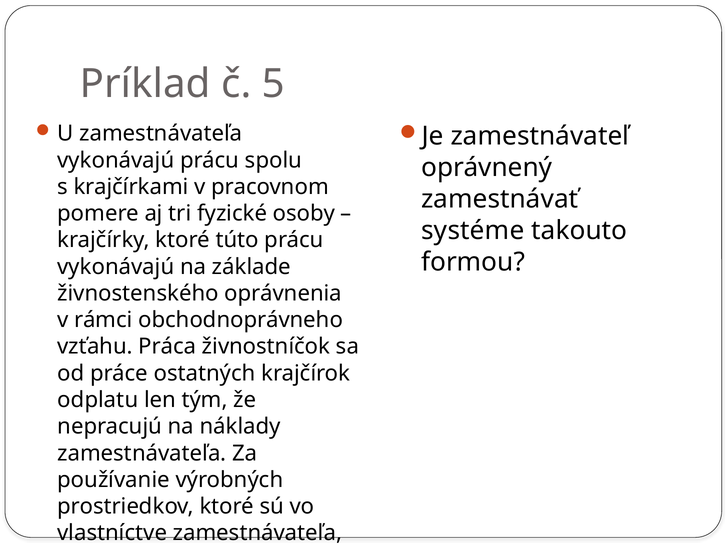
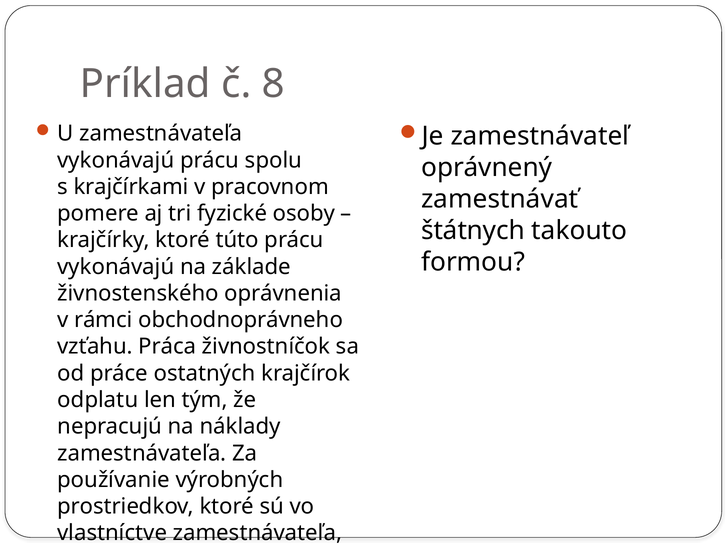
5: 5 -> 8
systéme: systéme -> štátnych
